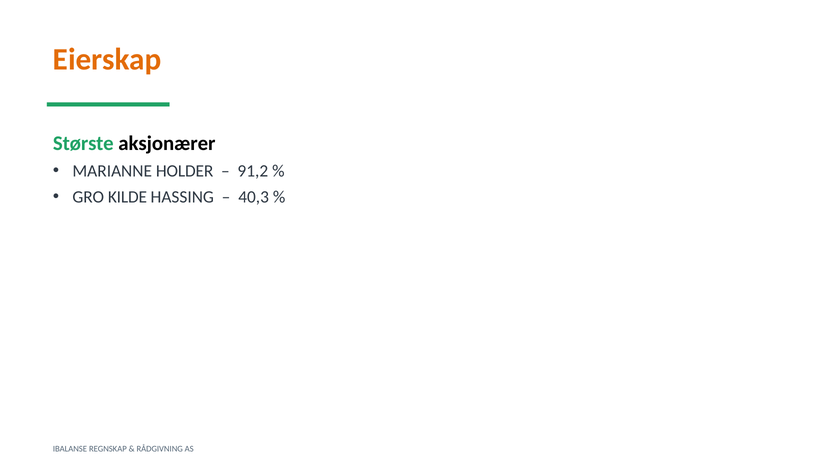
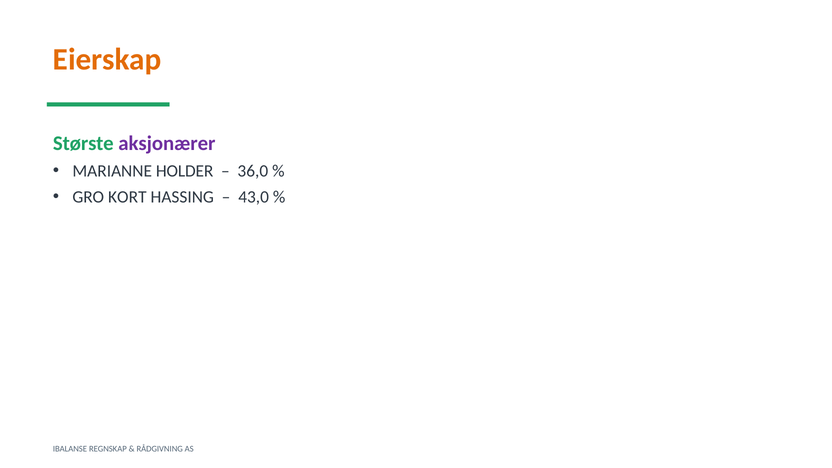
aksjonærer colour: black -> purple
91,2: 91,2 -> 36,0
KILDE: KILDE -> KORT
40,3: 40,3 -> 43,0
